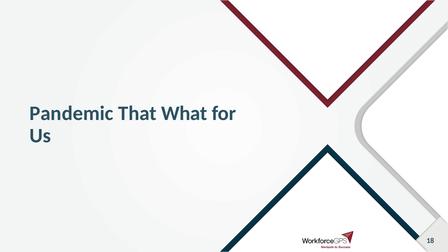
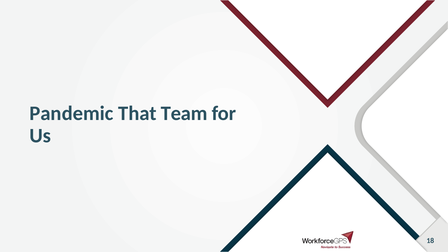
What: What -> Team
